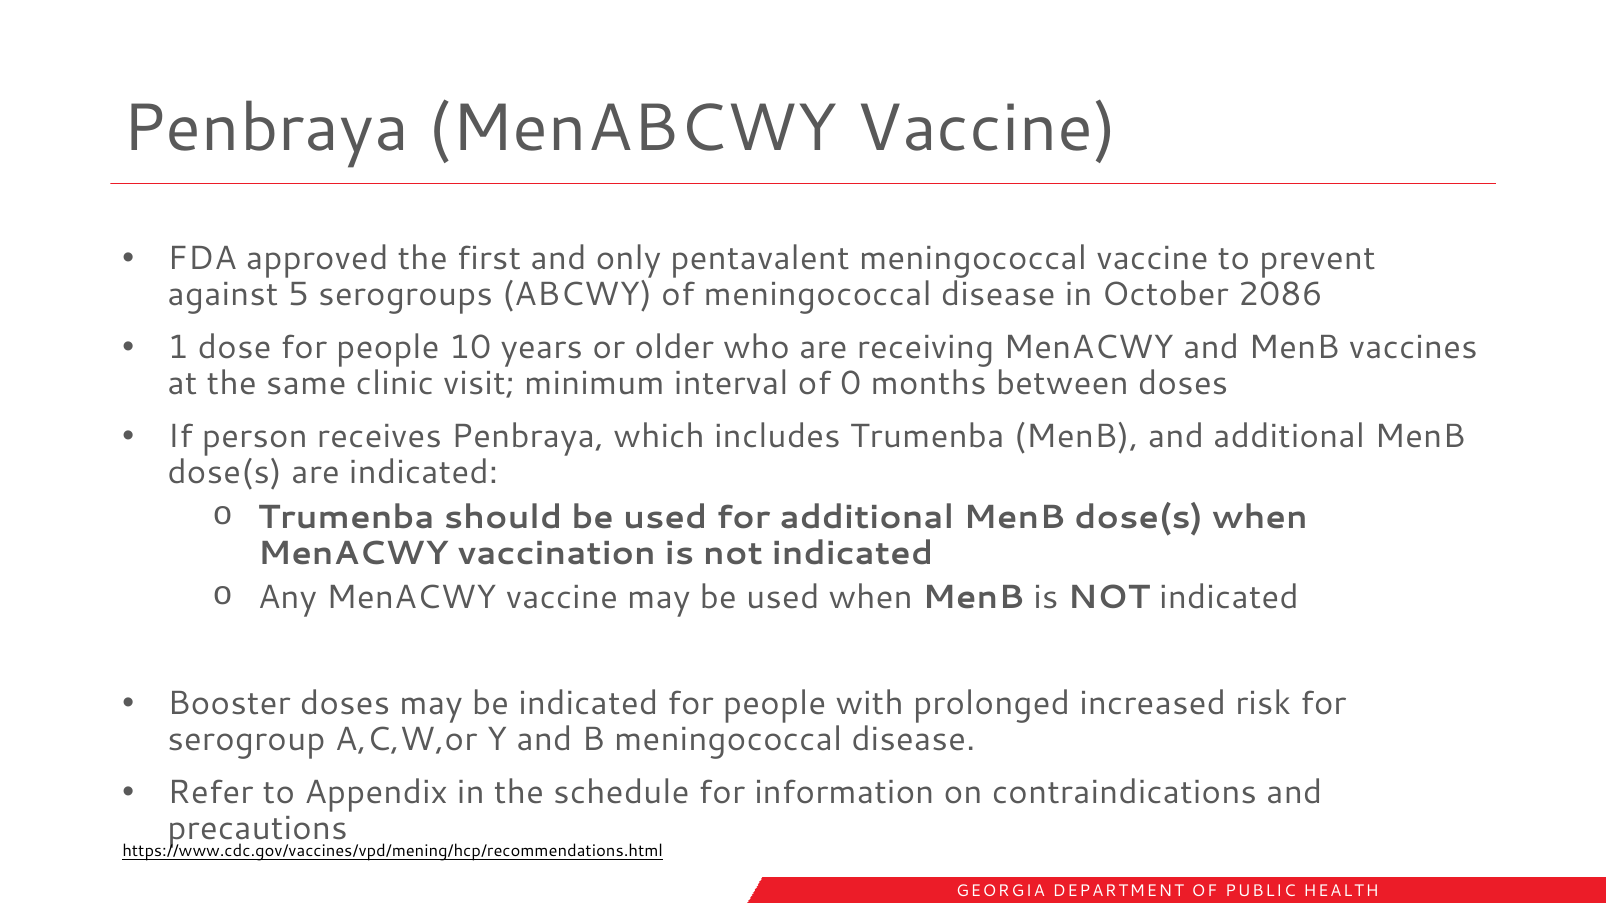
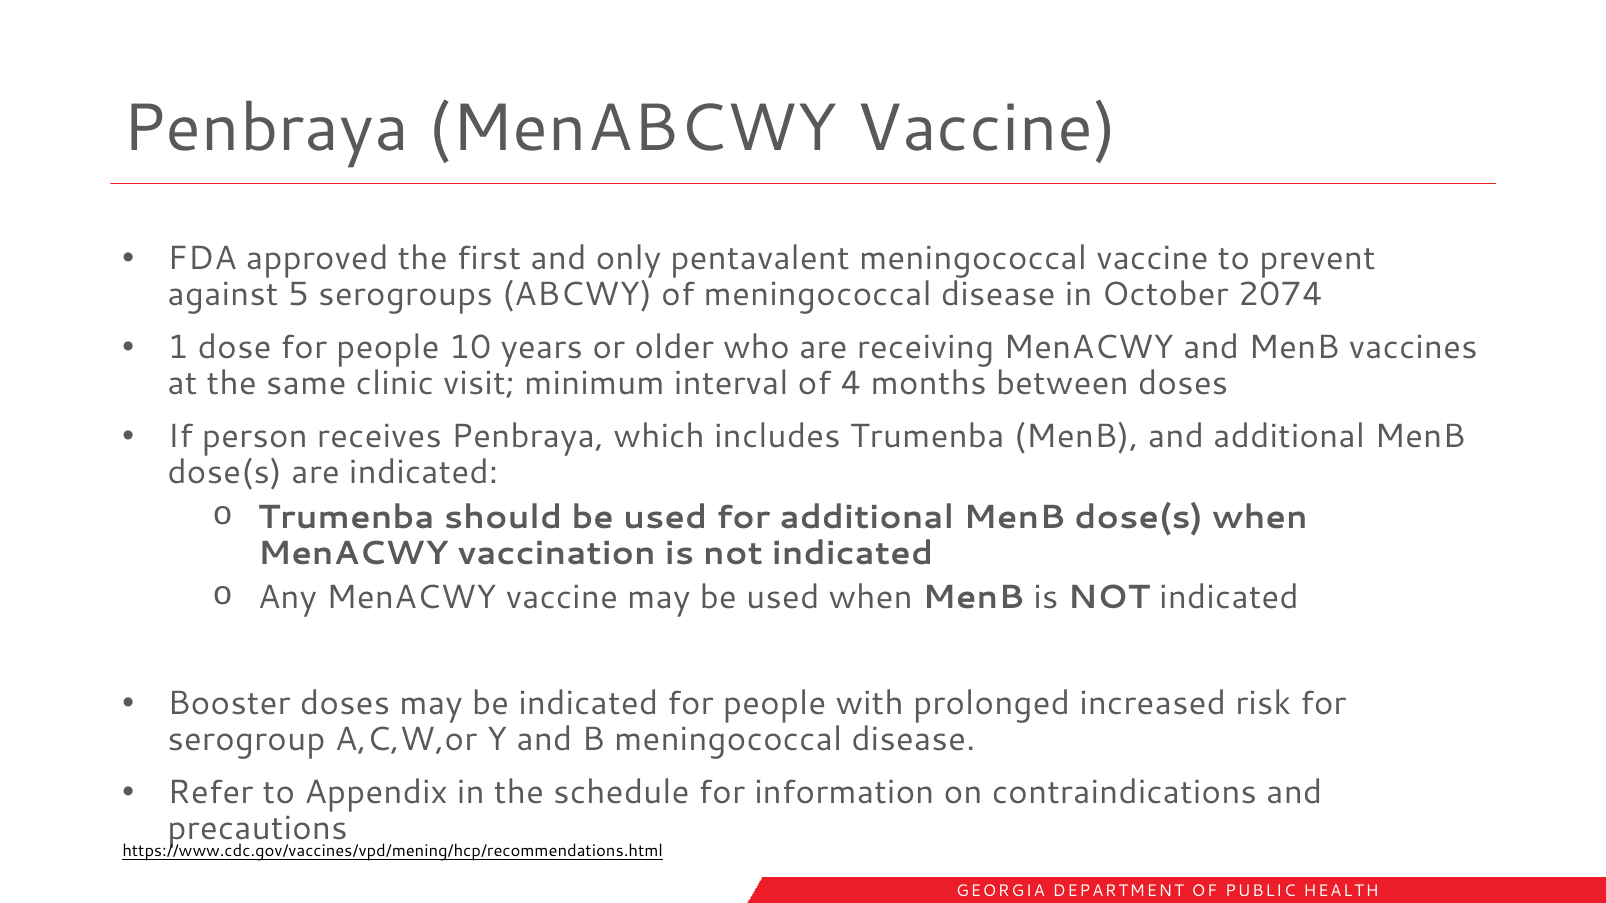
2086: 2086 -> 2074
0: 0 -> 4
